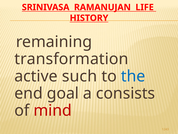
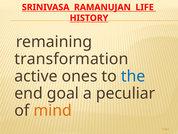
such: such -> ones
consists: consists -> peculiar
mind colour: red -> orange
